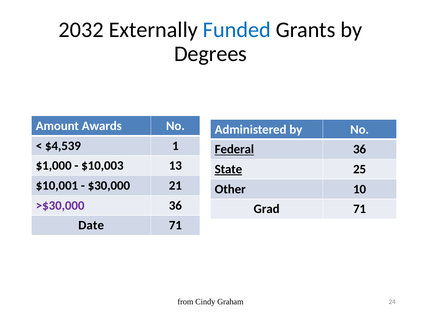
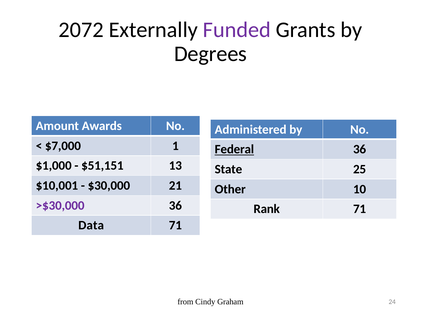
2032: 2032 -> 2072
Funded colour: blue -> purple
$4,539: $4,539 -> $7,000
$10,003: $10,003 -> $51,151
State underline: present -> none
Grad: Grad -> Rank
Date: Date -> Data
